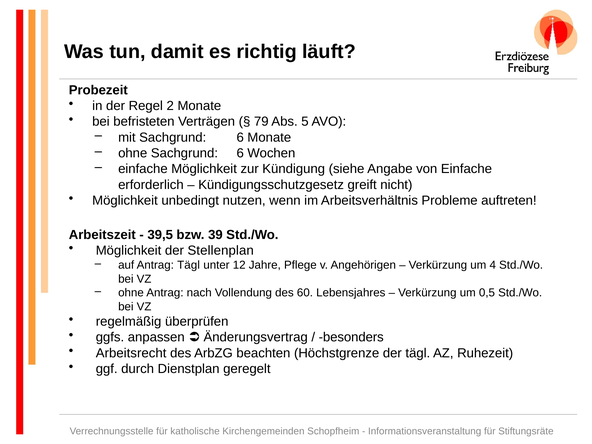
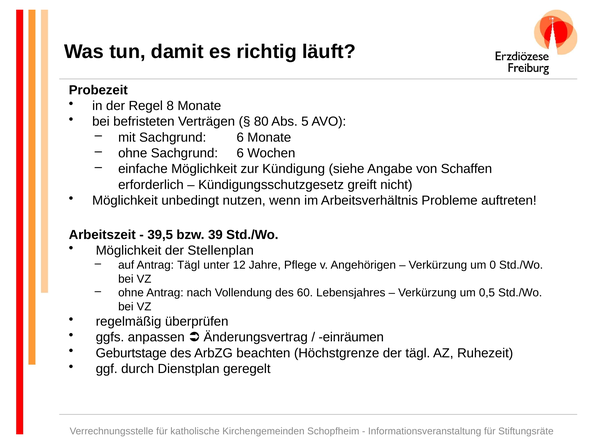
2: 2 -> 8
79: 79 -> 80
von Einfache: Einfache -> Schaffen
4: 4 -> 0
besonders: besonders -> einräumen
Arbeitsrecht: Arbeitsrecht -> Geburtstage
